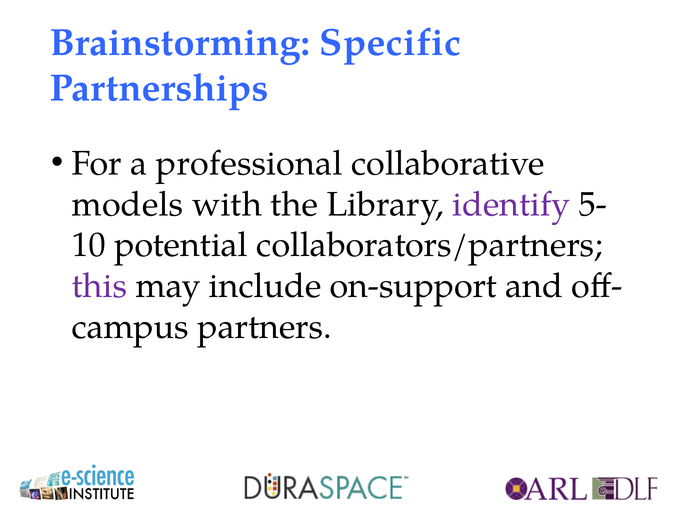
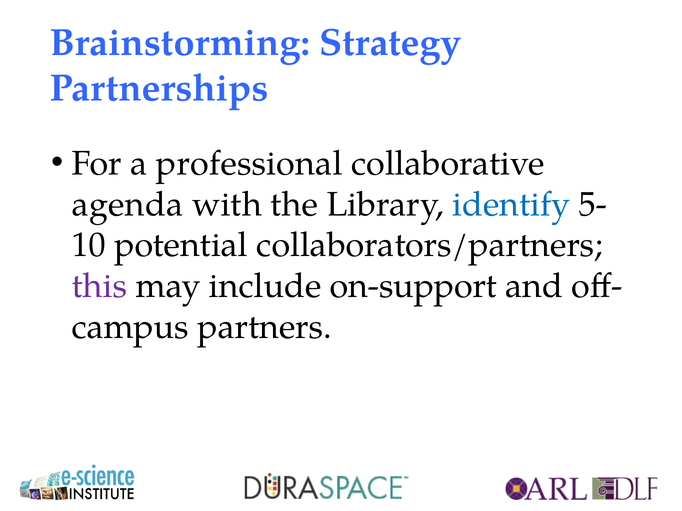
Specific: Specific -> Strategy
models: models -> agenda
identify colour: purple -> blue
